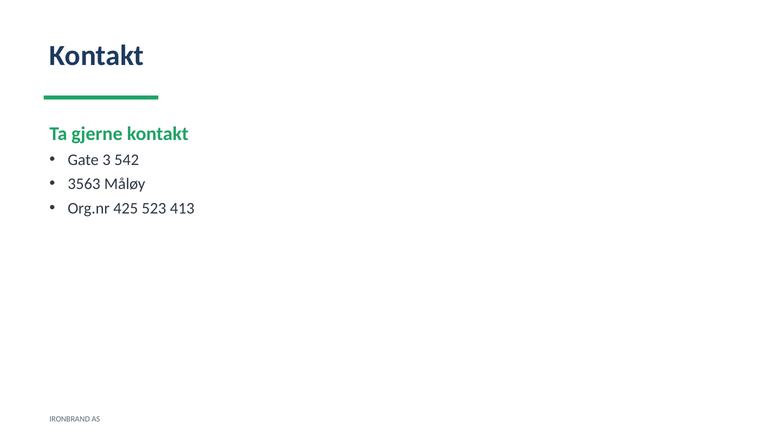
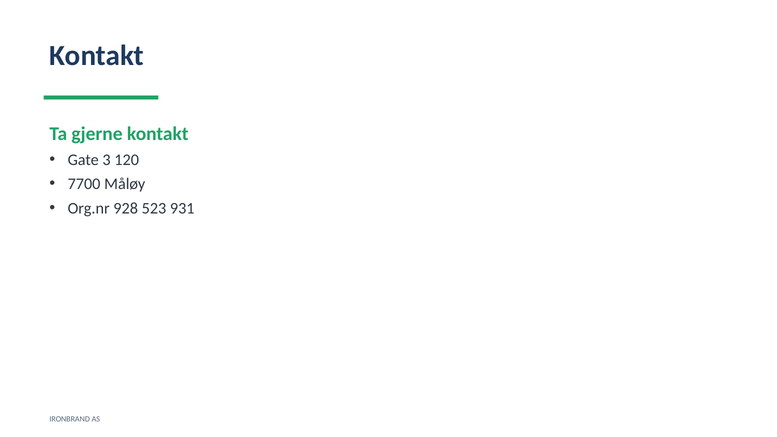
542: 542 -> 120
3563: 3563 -> 7700
425: 425 -> 928
413: 413 -> 931
